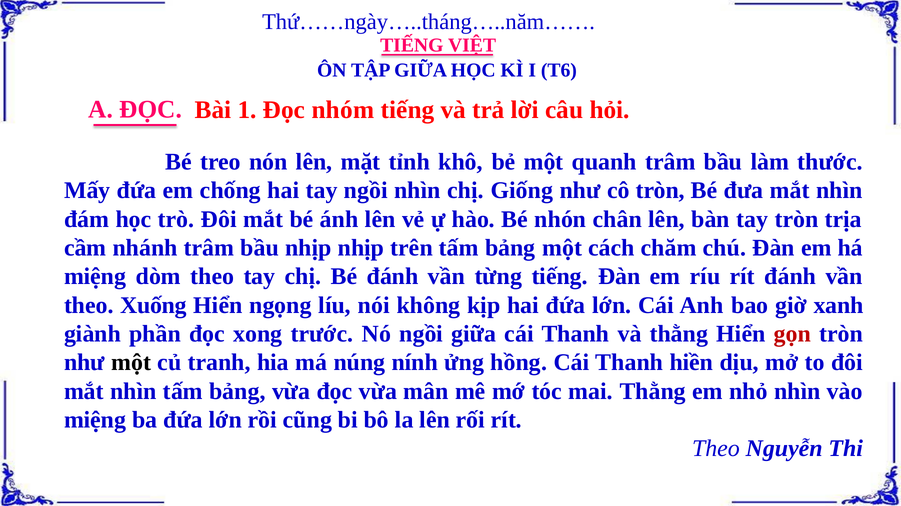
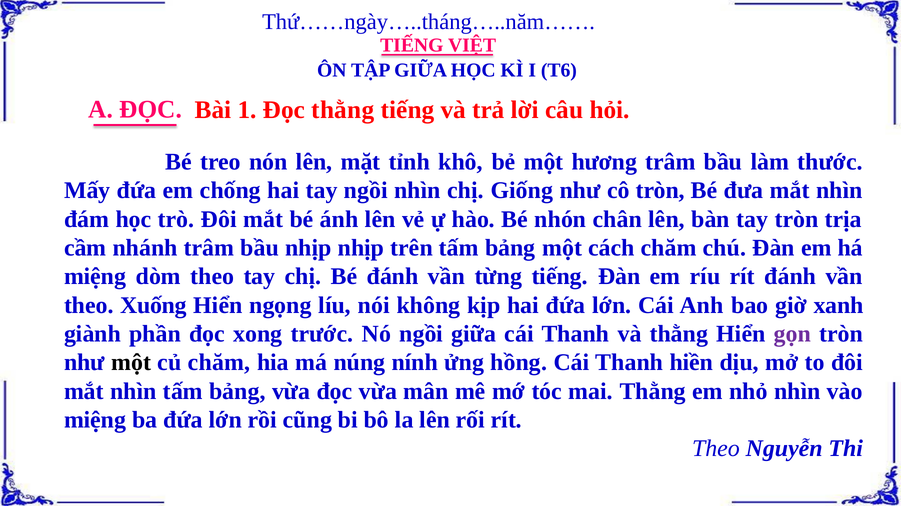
Đọc nhóm: nhóm -> thằng
quanh: quanh -> hương
gọn colour: red -> purple
củ tranh: tranh -> chăm
